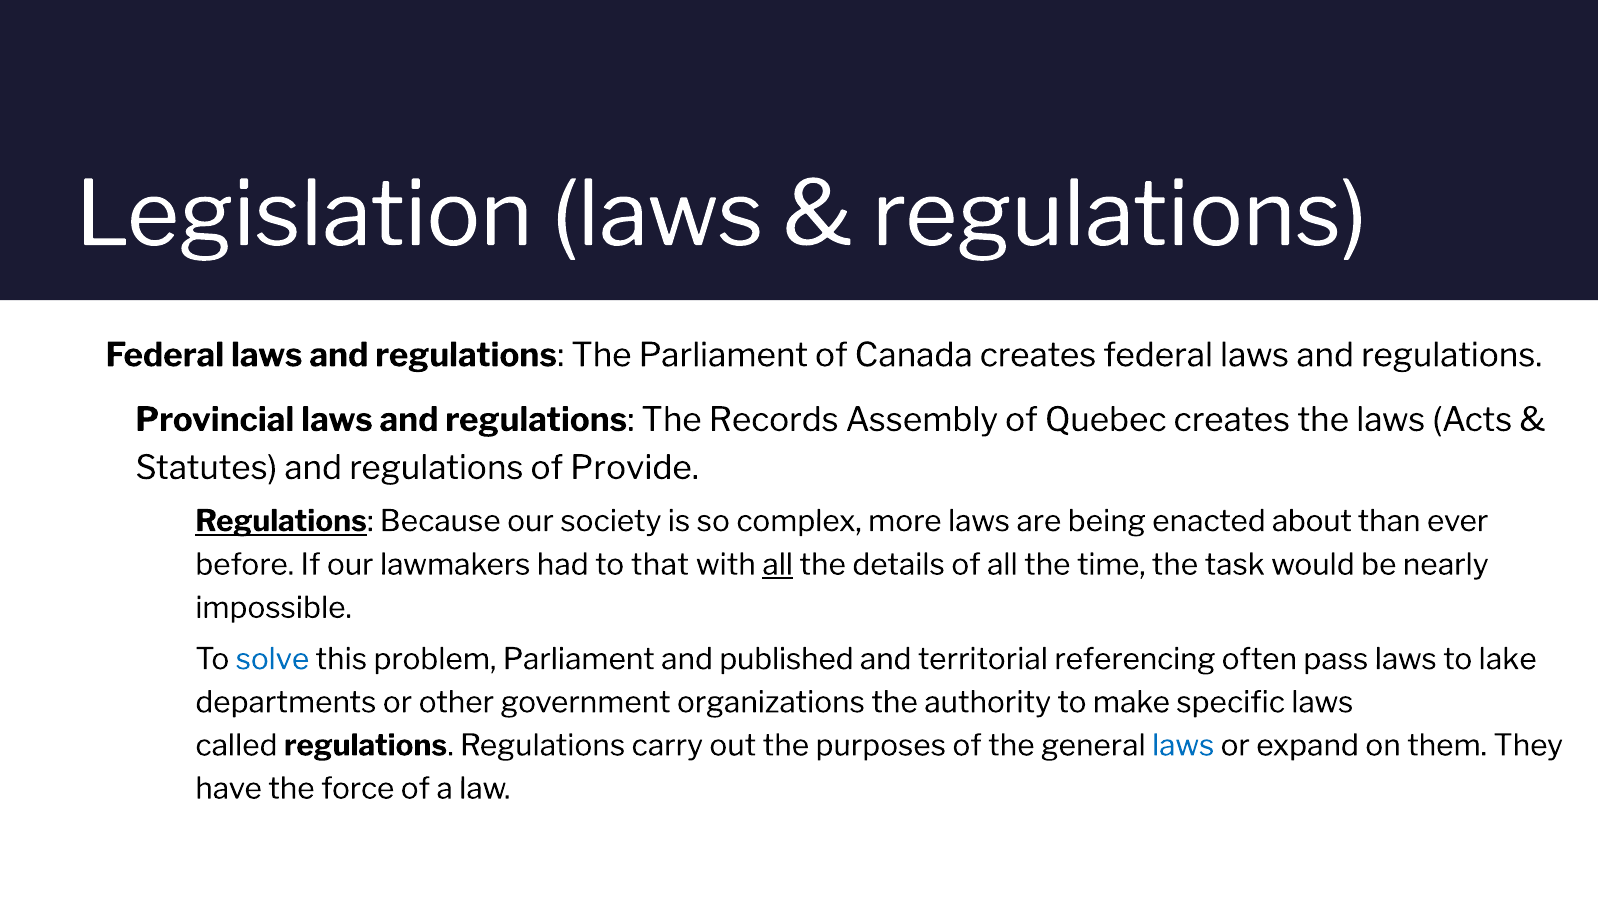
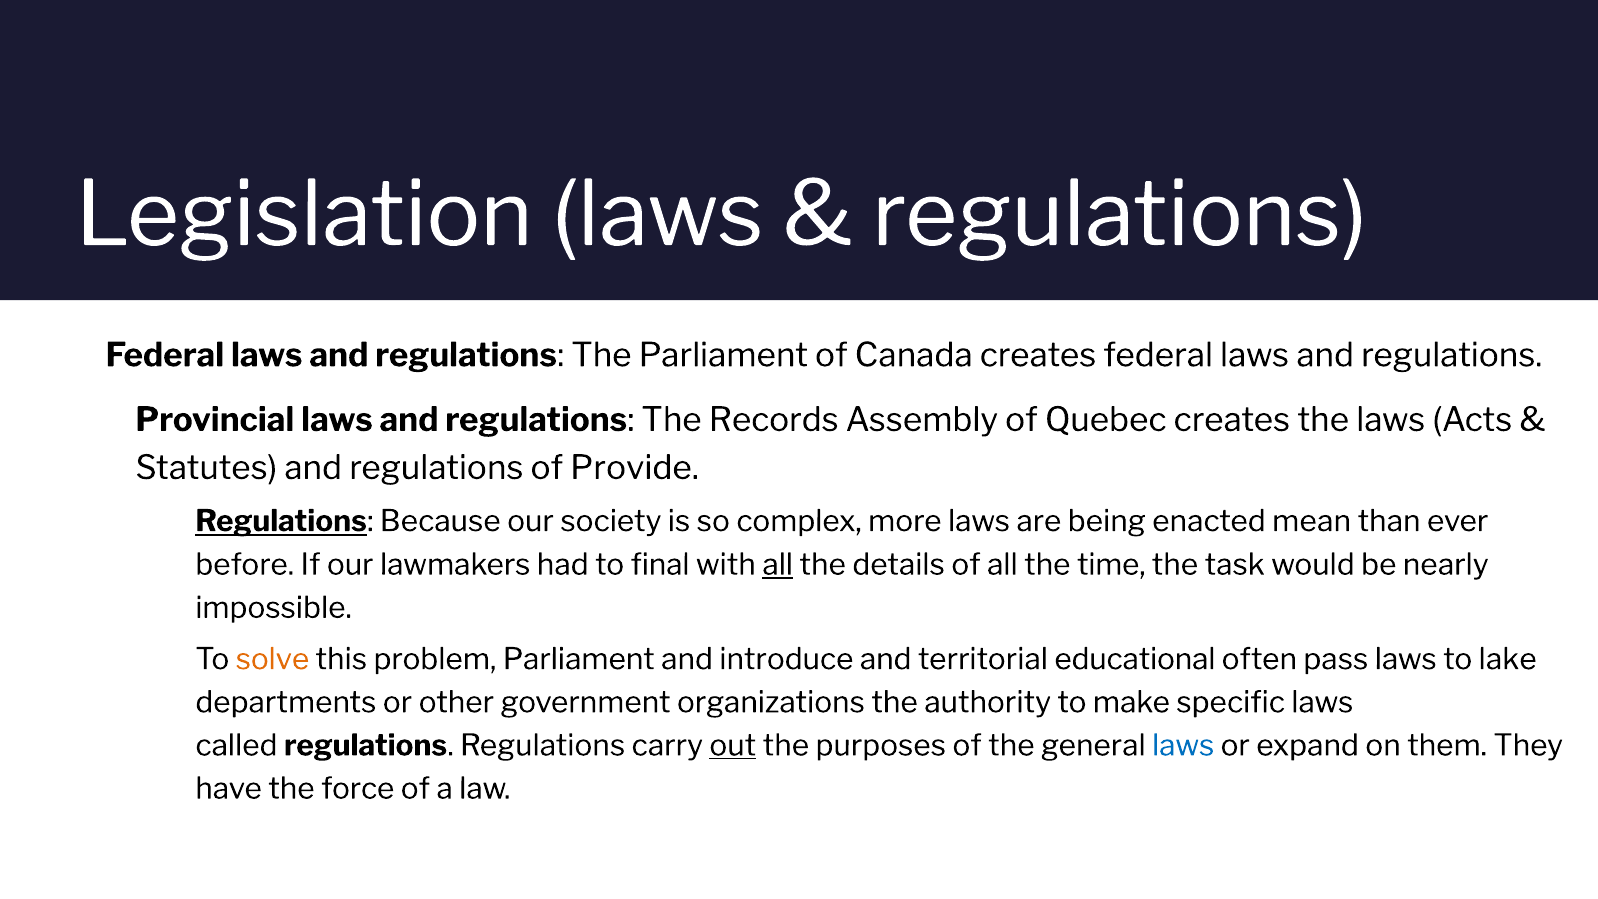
about: about -> mean
that: that -> final
solve colour: blue -> orange
published: published -> introduce
referencing: referencing -> educational
out underline: none -> present
